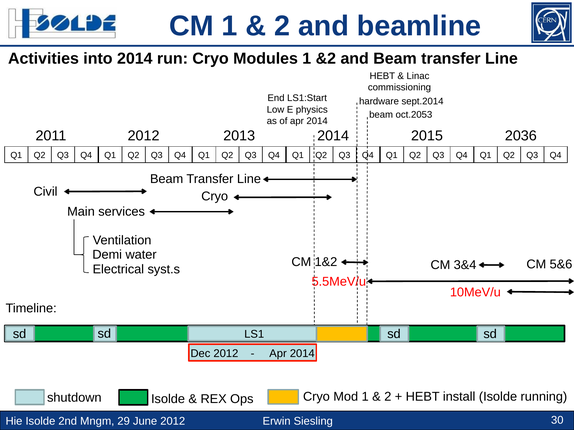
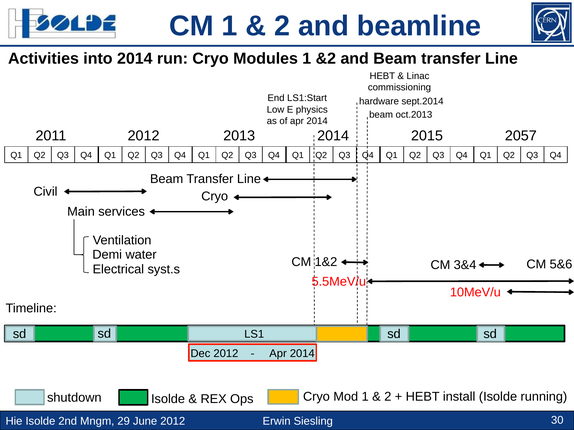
oct.2053: oct.2053 -> oct.2013
2036: 2036 -> 2057
